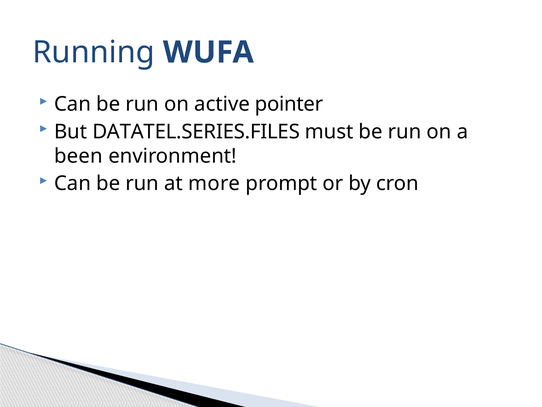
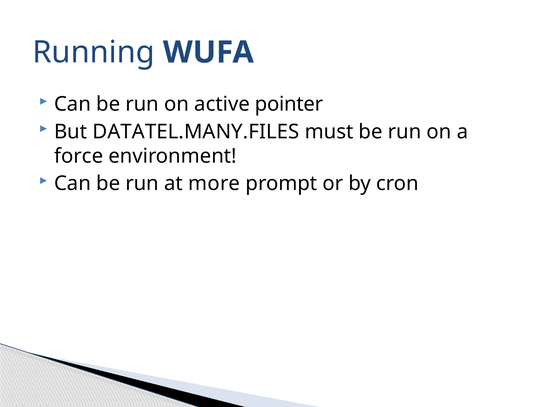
DATATEL.SERIES.FILES: DATATEL.SERIES.FILES -> DATATEL.MANY.FILES
been: been -> force
